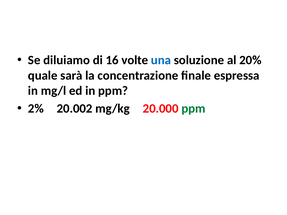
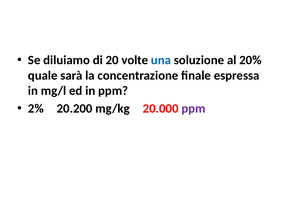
16: 16 -> 20
20.002: 20.002 -> 20.200
ppm at (193, 109) colour: green -> purple
